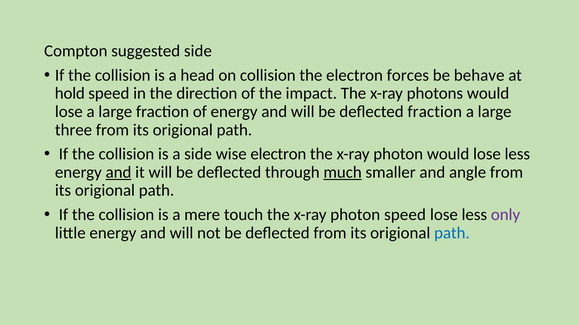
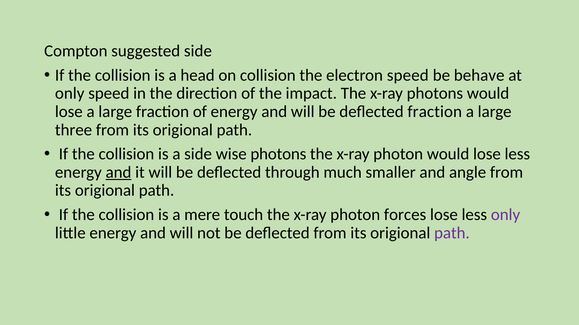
electron forces: forces -> speed
hold at (70, 94): hold -> only
wise electron: electron -> photons
much underline: present -> none
photon speed: speed -> forces
path at (452, 233) colour: blue -> purple
